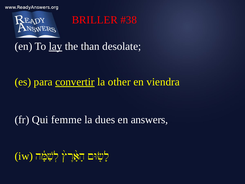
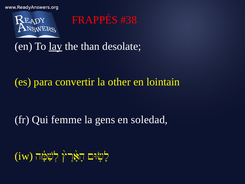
BRILLER: BRILLER -> FRAPPÉS
convertir underline: present -> none
viendra: viendra -> lointain
dues: dues -> gens
answers: answers -> soledad
